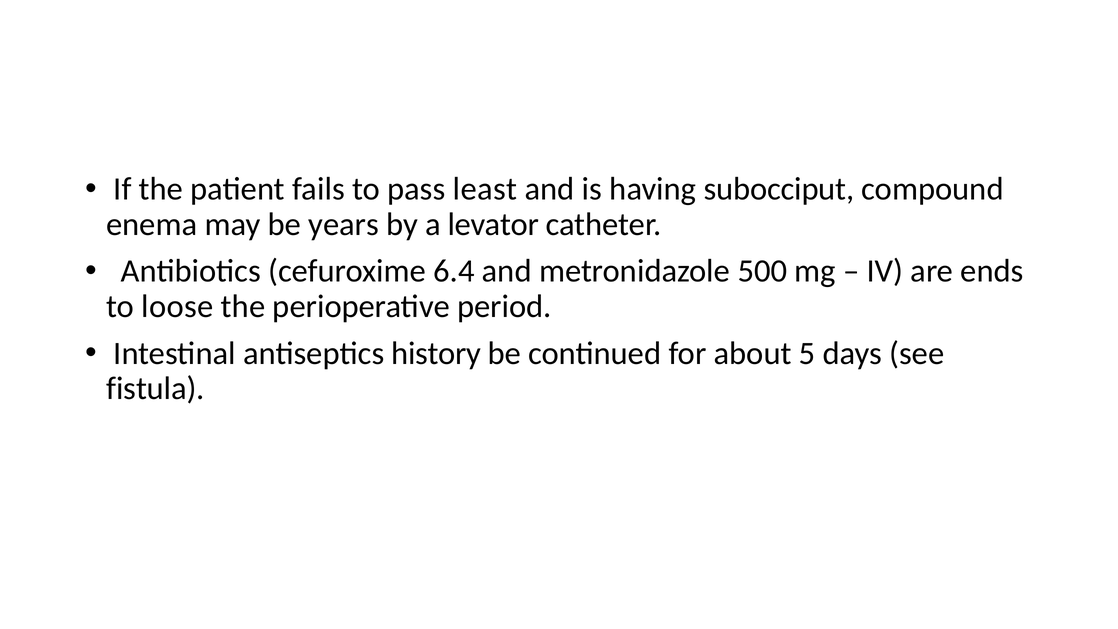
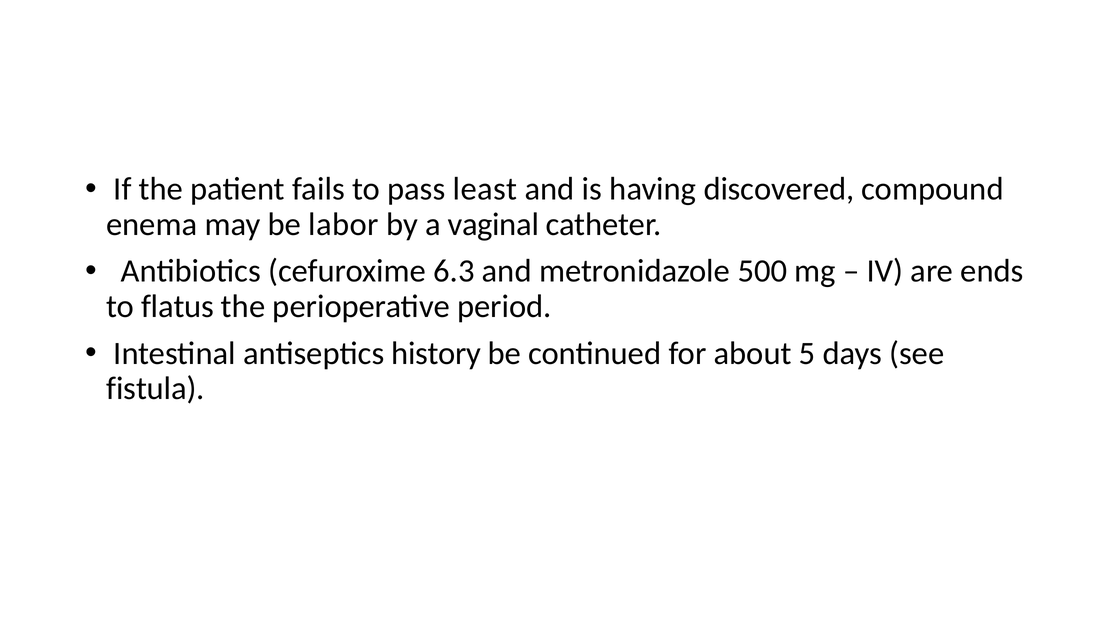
subocciput: subocciput -> discovered
years: years -> labor
levator: levator -> vaginal
6.4: 6.4 -> 6.3
loose: loose -> flatus
